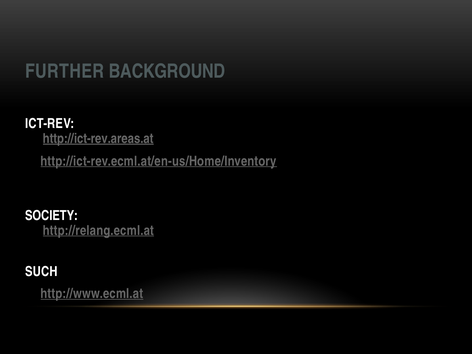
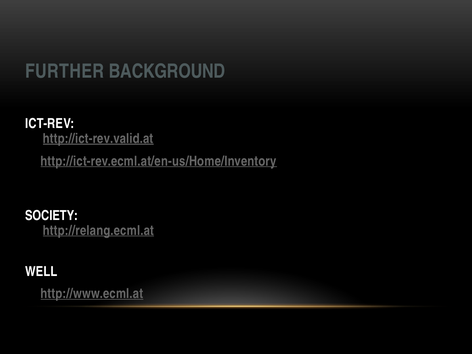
http://ict-rev.areas.at: http://ict-rev.areas.at -> http://ict-rev.valid.at
SUCH: SUCH -> WELL
